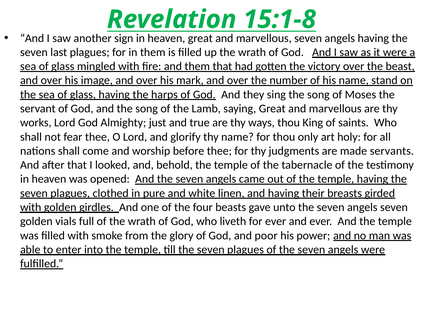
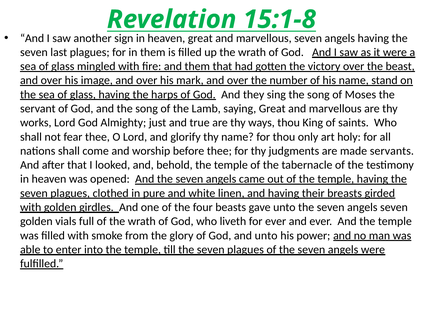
and poor: poor -> unto
